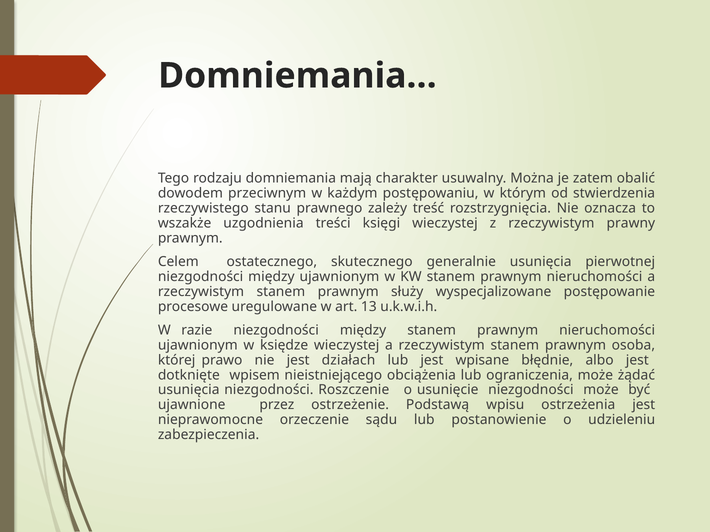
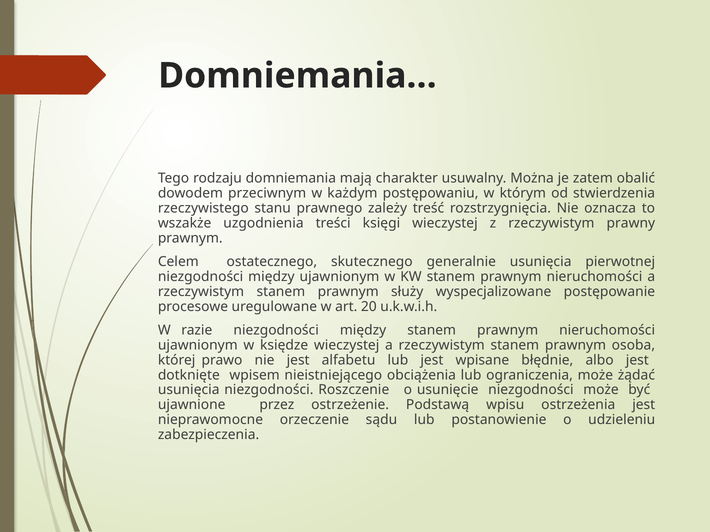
13: 13 -> 20
działach: działach -> alfabetu
